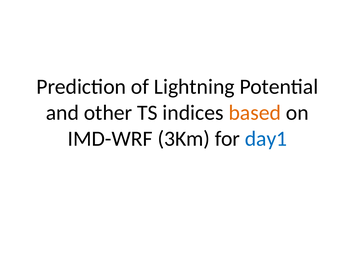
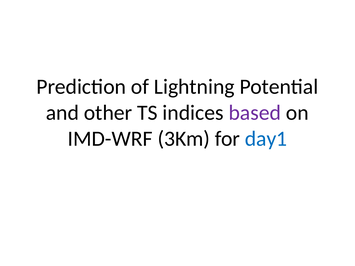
based colour: orange -> purple
